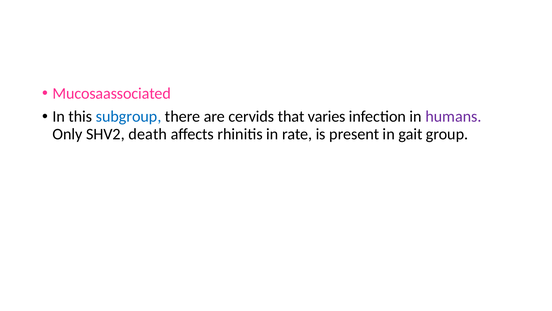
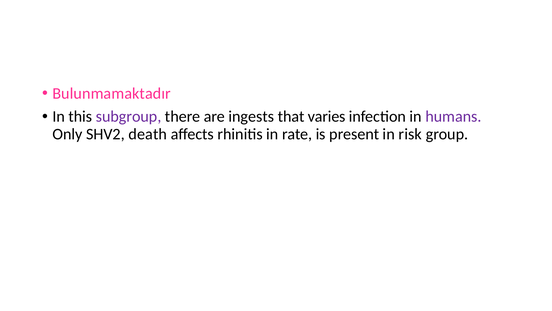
Mucosaassociated: Mucosaassociated -> Bulunmamaktadır
subgroup colour: blue -> purple
cervids: cervids -> ingests
gait: gait -> risk
